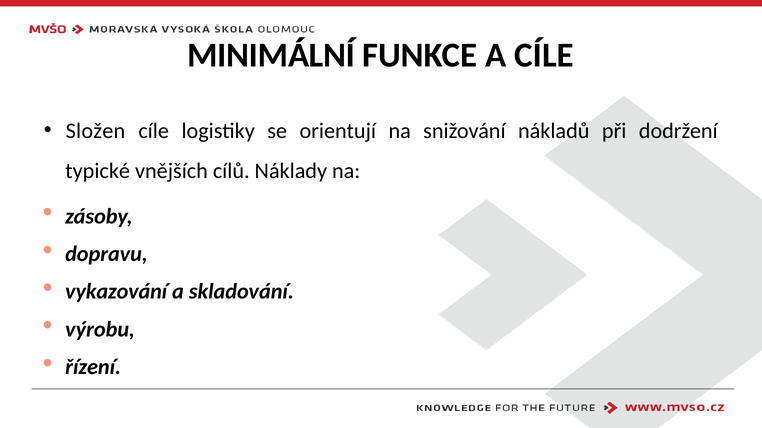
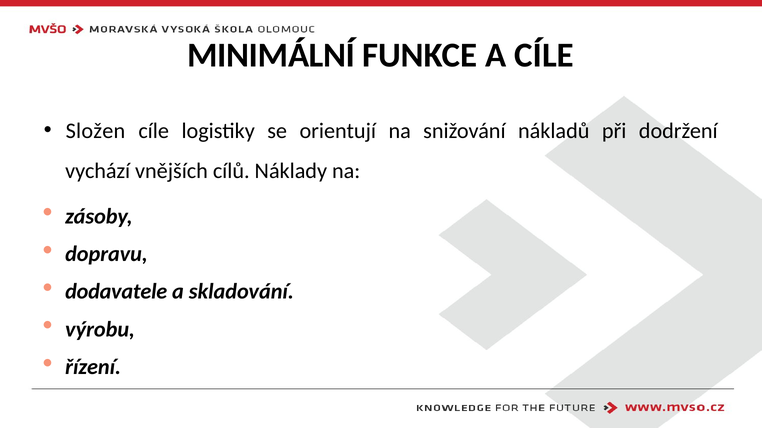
typické: typické -> vychází
vykazování: vykazování -> dodavatele
